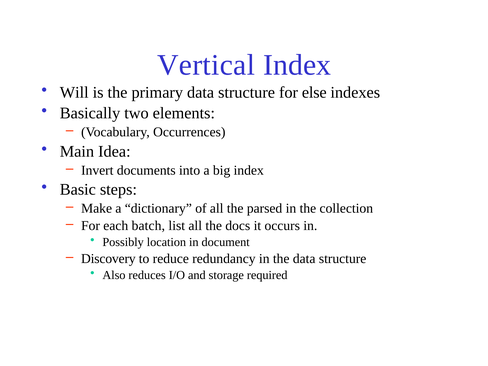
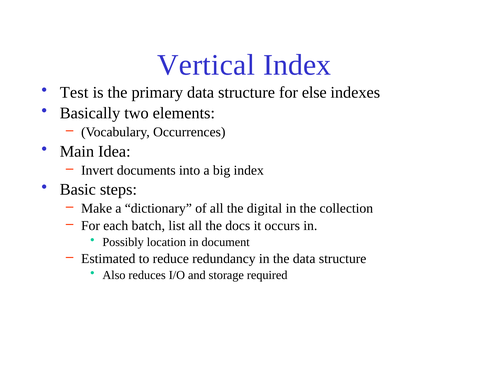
Will: Will -> Test
parsed: parsed -> digital
Discovery: Discovery -> Estimated
